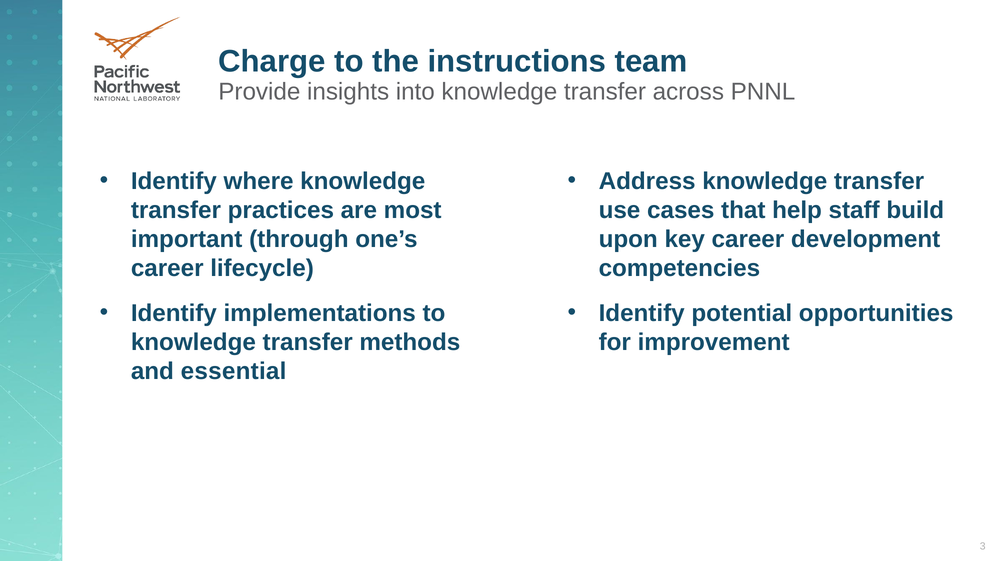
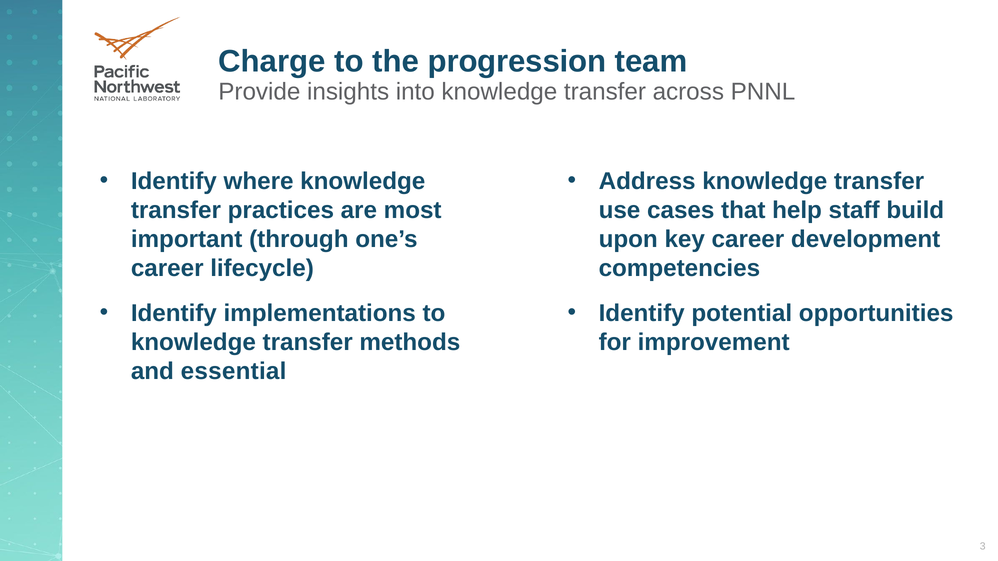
instructions: instructions -> progression
